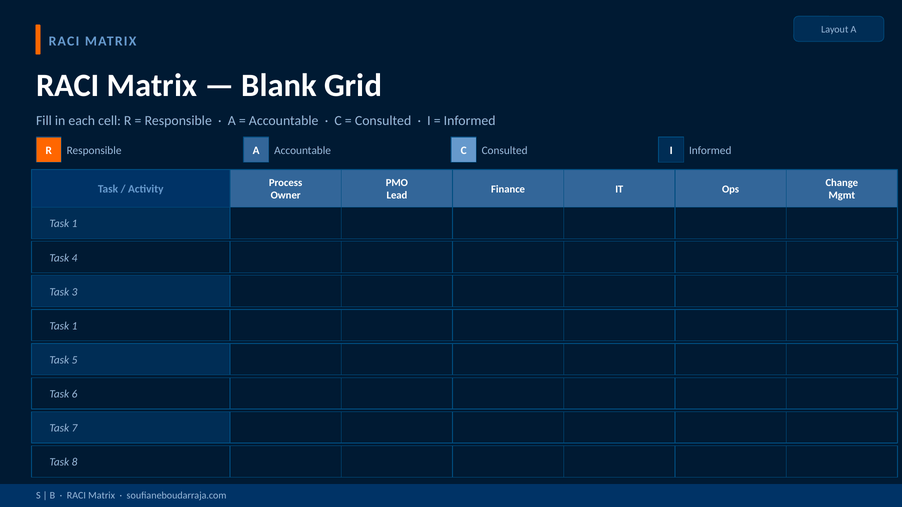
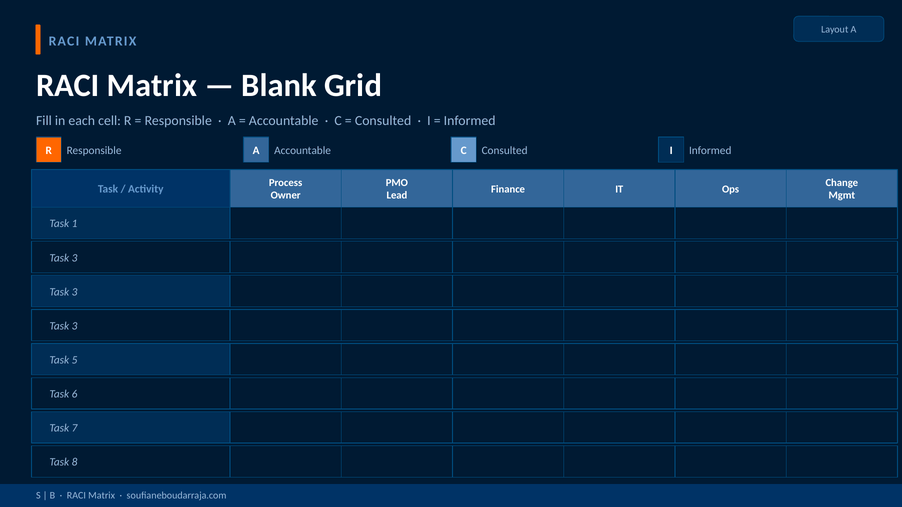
4 at (75, 258): 4 -> 3
1 at (75, 326): 1 -> 3
